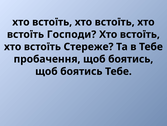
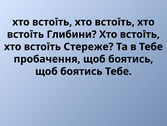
Господи: Господи -> Глибини
